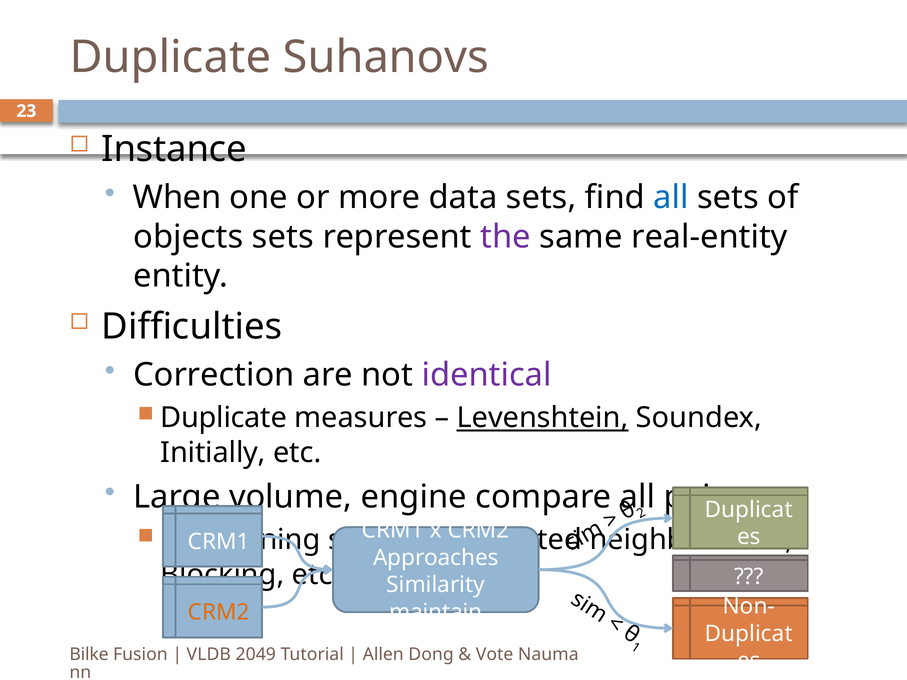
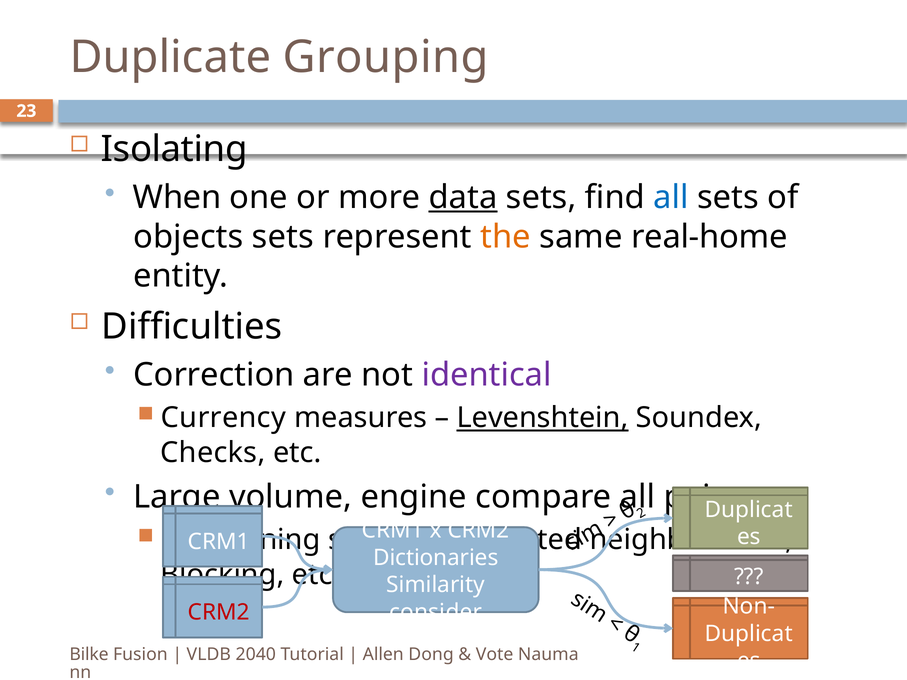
Suhanovs: Suhanovs -> Grouping
Instance: Instance -> Isolating
data underline: none -> present
the colour: purple -> orange
real-entity: real-entity -> real-home
Duplicate at (224, 418): Duplicate -> Currency
Initially: Initially -> Checks
Approaches: Approaches -> Dictionaries
maintain: maintain -> consider
CRM2 at (219, 613) colour: orange -> red
2049: 2049 -> 2040
